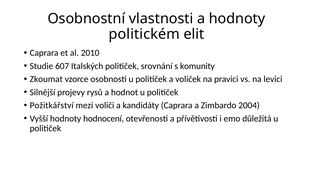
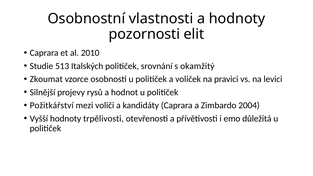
politickém: politickém -> pozornosti
607: 607 -> 513
komunity: komunity -> okamžitý
hodnocení: hodnocení -> trpělivosti
